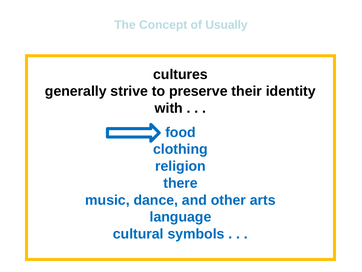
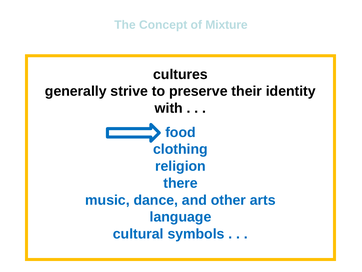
Usually: Usually -> Mixture
